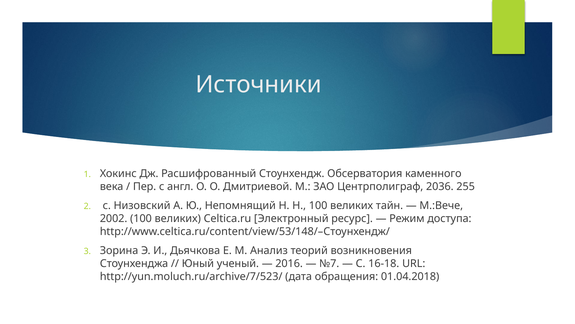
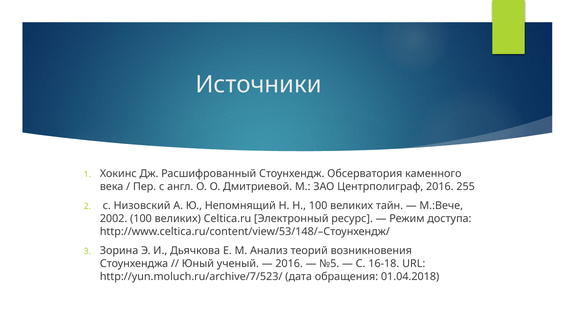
Центрполиграф 2036: 2036 -> 2016
№7: №7 -> №5
